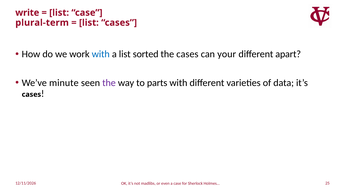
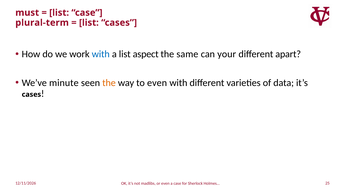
write: write -> must
sorted: sorted -> aspect
the cases: cases -> same
the at (109, 83) colour: purple -> orange
to parts: parts -> even
